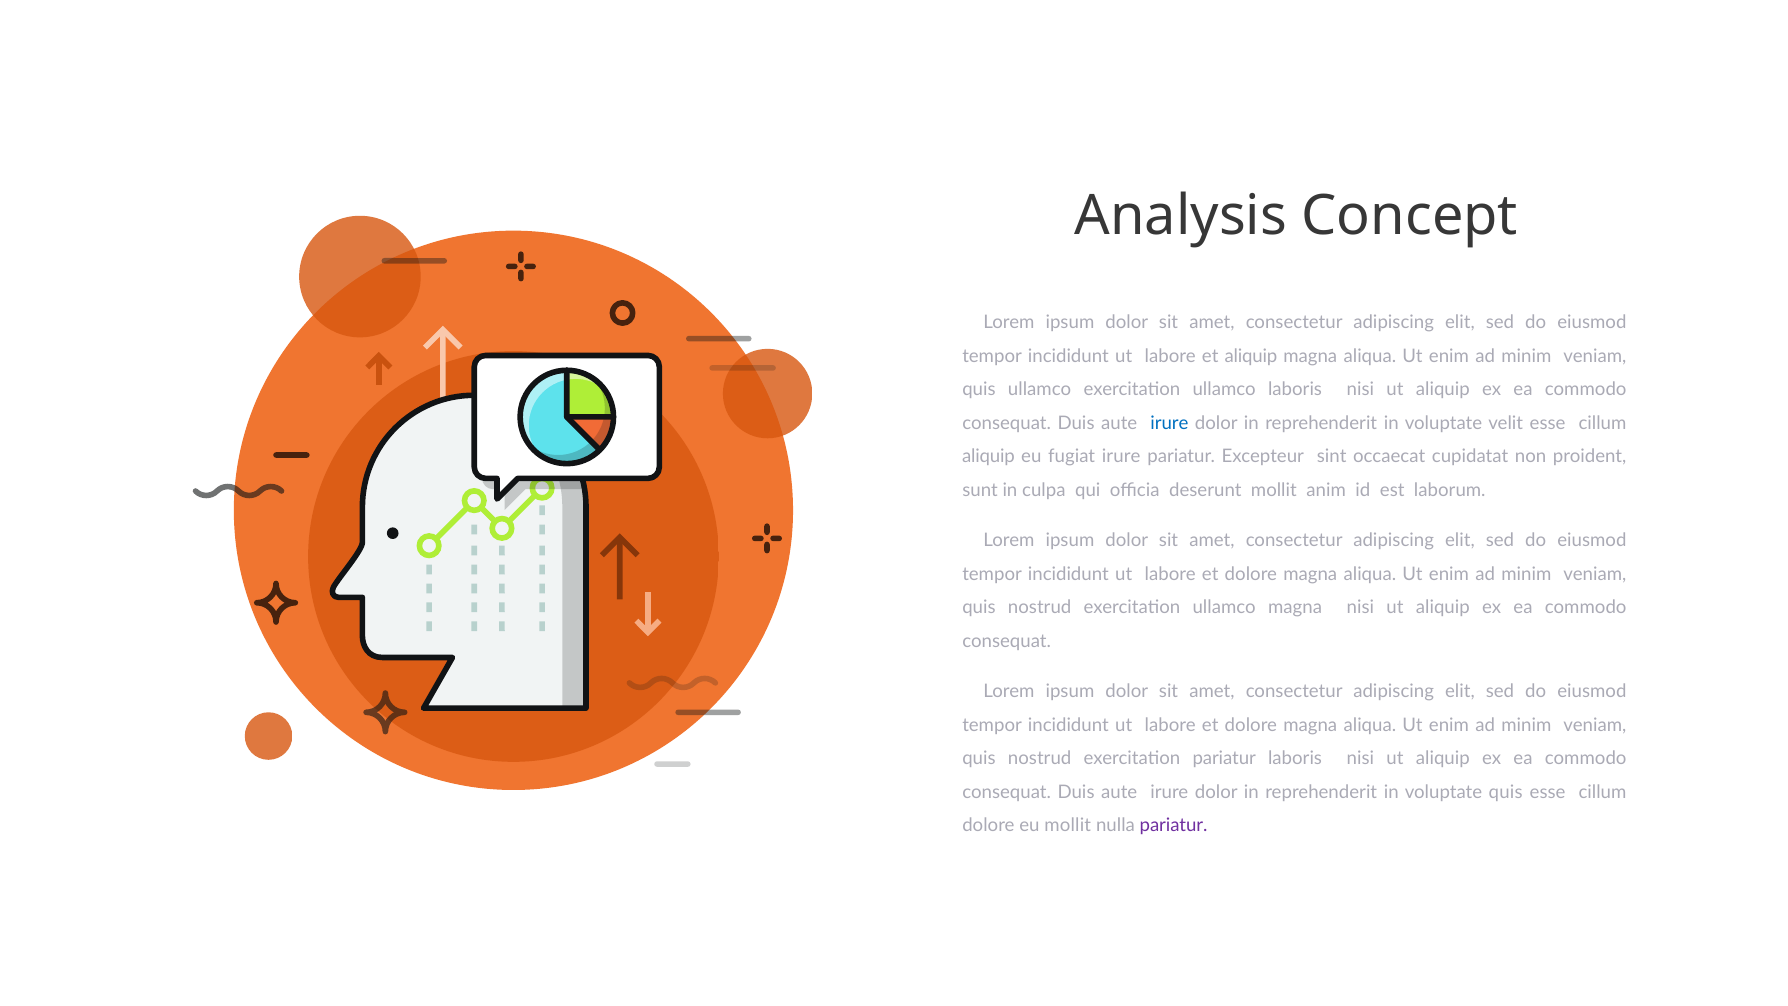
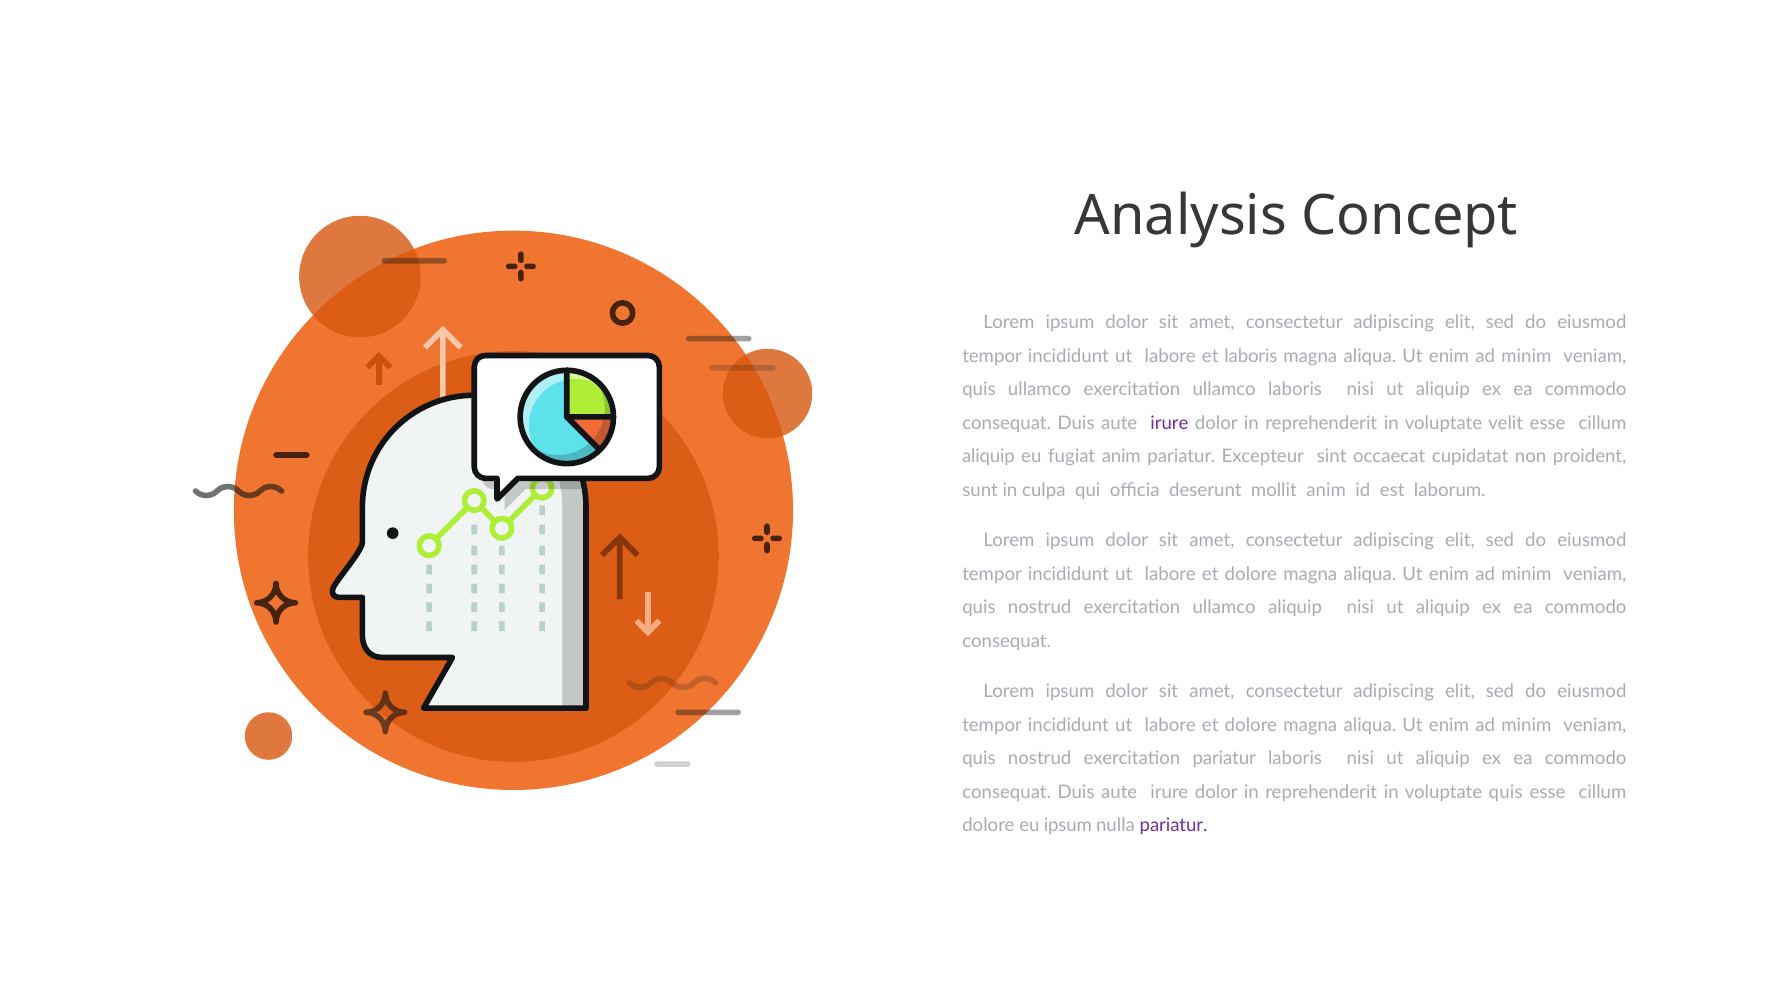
et aliquip: aliquip -> laboris
irure at (1169, 423) colour: blue -> purple
fugiat irure: irure -> anim
ullamco magna: magna -> aliquip
eu mollit: mollit -> ipsum
